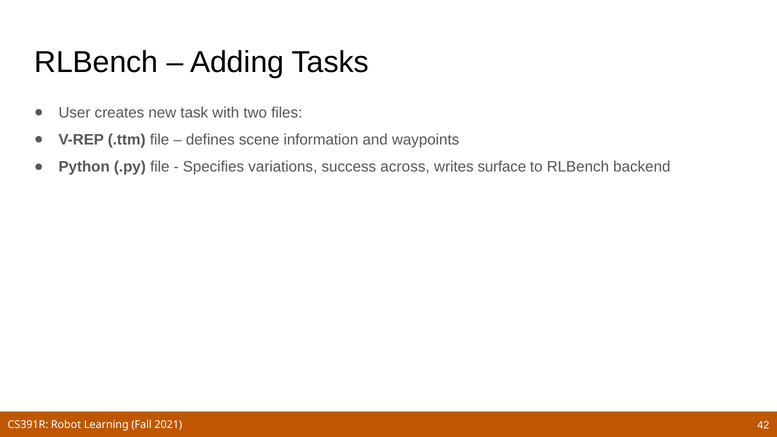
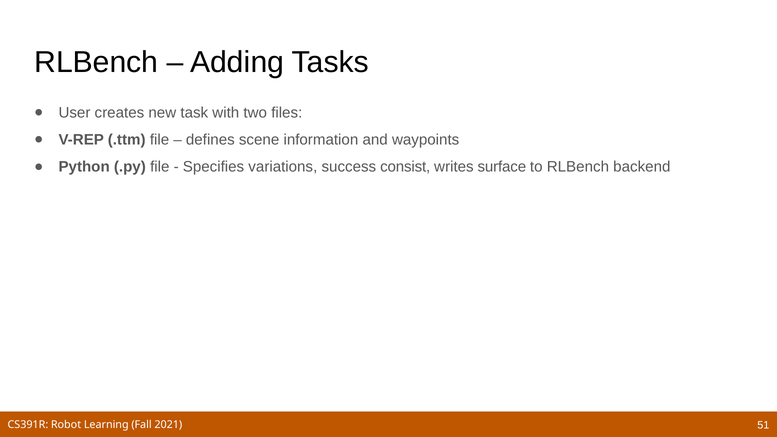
across: across -> consist
42: 42 -> 51
